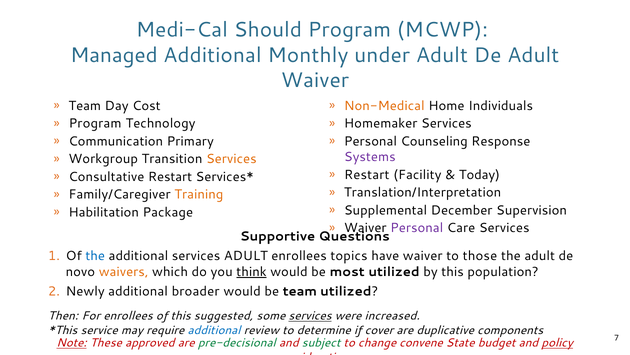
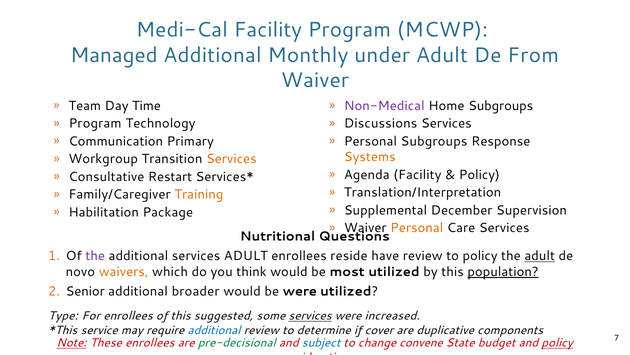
Medi-Cal Should: Should -> Facility
De Adult: Adult -> From
Cost: Cost -> Time
Non-Medical colour: orange -> purple
Home Individuals: Individuals -> Subgroups
Homemaker: Homemaker -> Discussions
Personal Counseling: Counseling -> Subgroups
Systems colour: purple -> orange
Restart at (367, 174): Restart -> Agenda
Today at (479, 174): Today -> Policy
Personal at (417, 228) colour: purple -> orange
Supportive: Supportive -> Nutritional
the at (95, 256) colour: blue -> purple
topics: topics -> reside
have waiver: waiver -> review
to those: those -> policy
adult at (540, 256) underline: none -> present
think underline: present -> none
population underline: none -> present
Newly: Newly -> Senior
be team: team -> were
Then: Then -> Type
These approved: approved -> enrollees
subject colour: green -> blue
